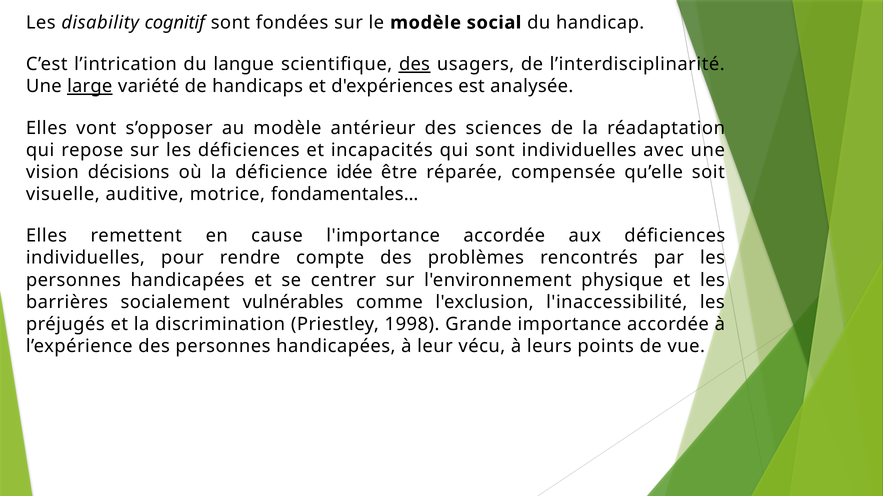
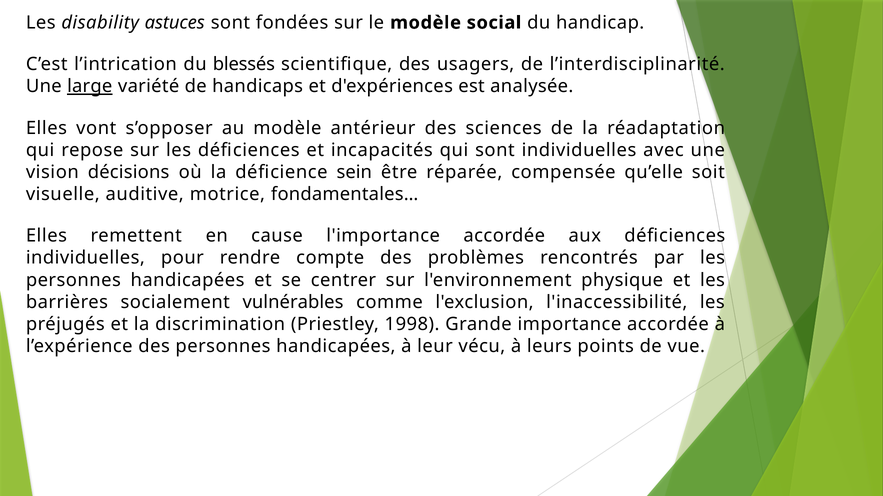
cognitif: cognitif -> astuces
langue: langue -> blessés
des at (414, 64) underline: present -> none
idée: idée -> sein
